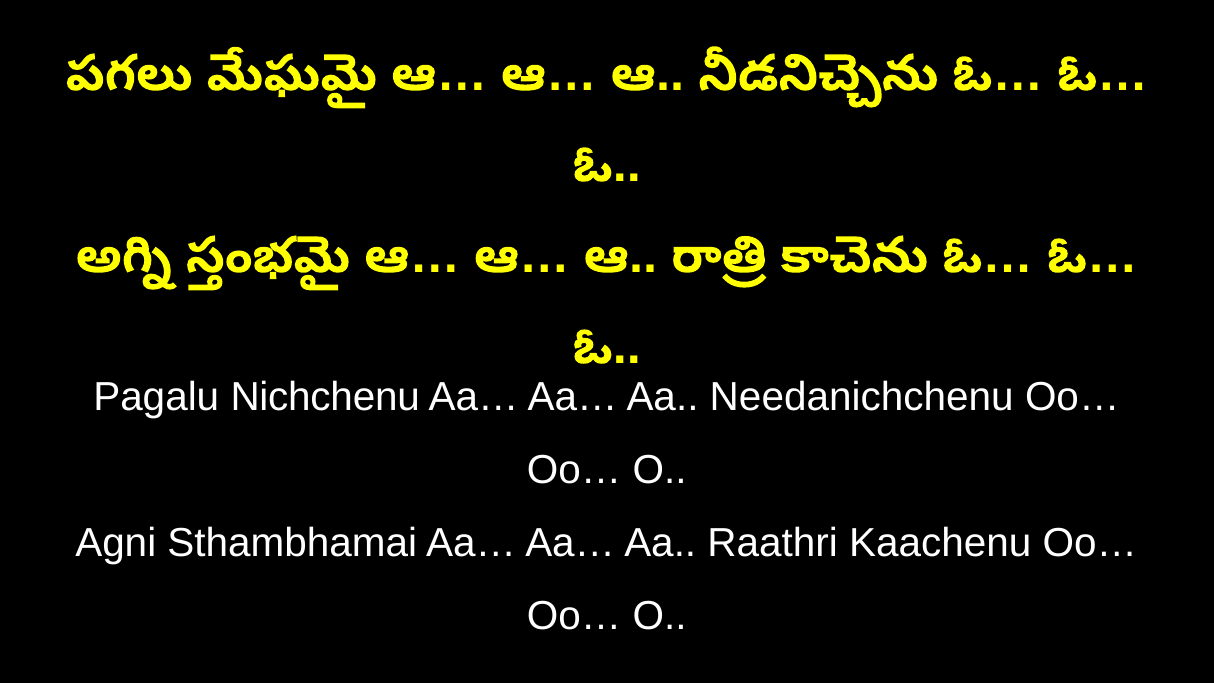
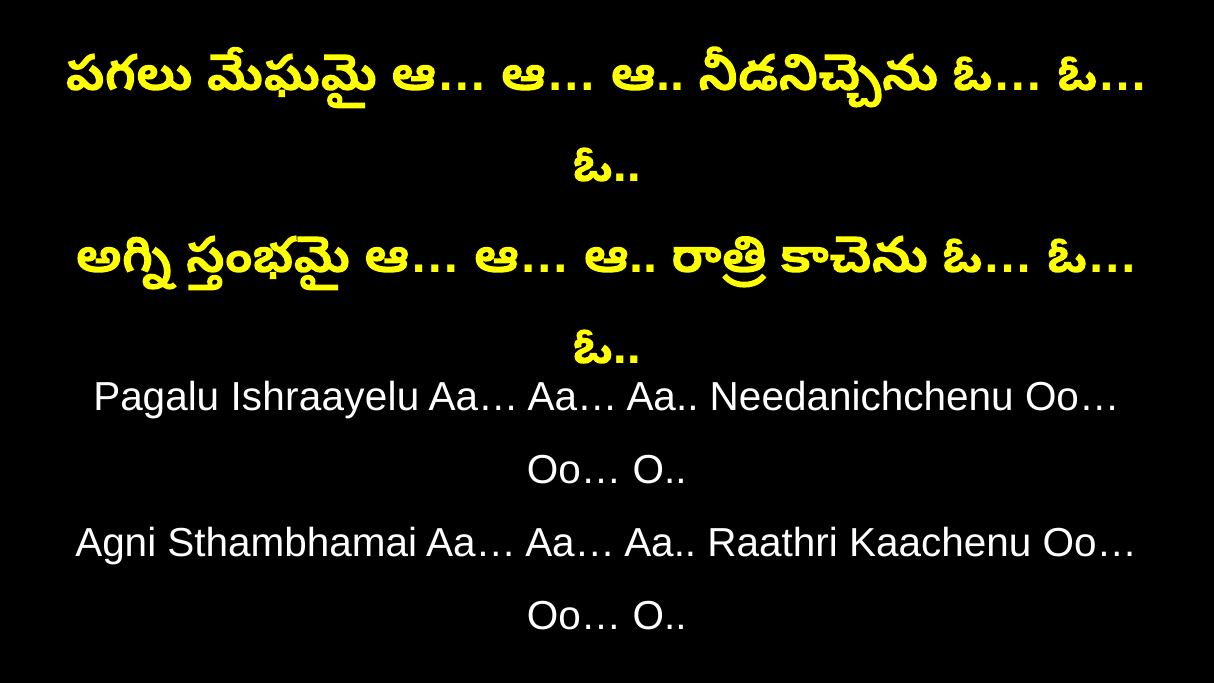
Nichchenu: Nichchenu -> Ishraayelu
